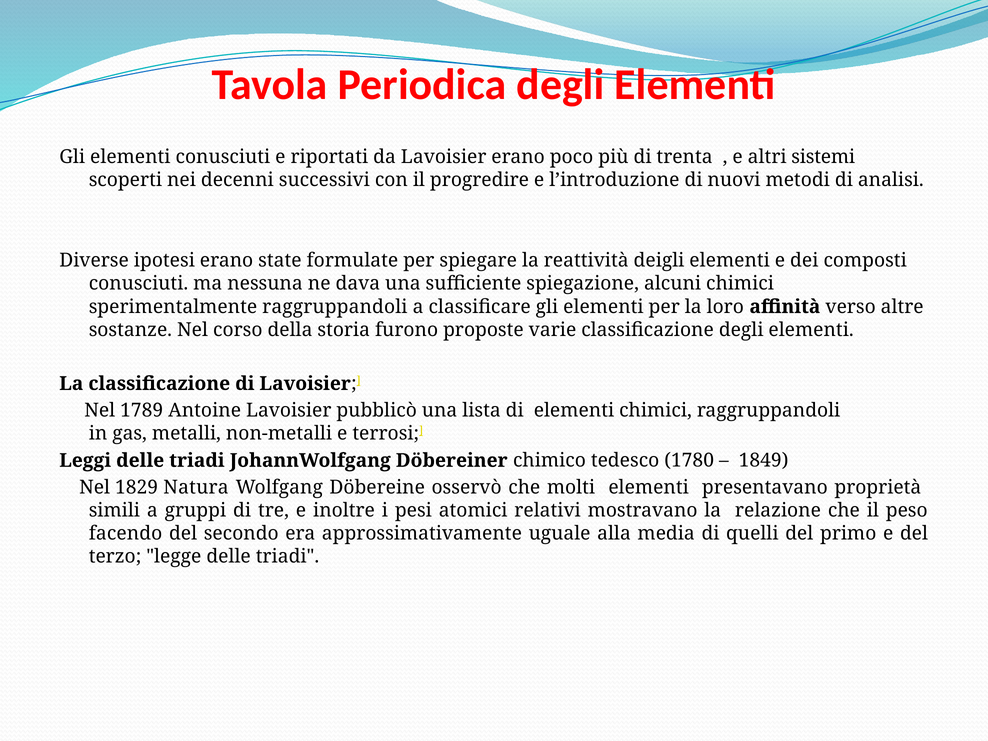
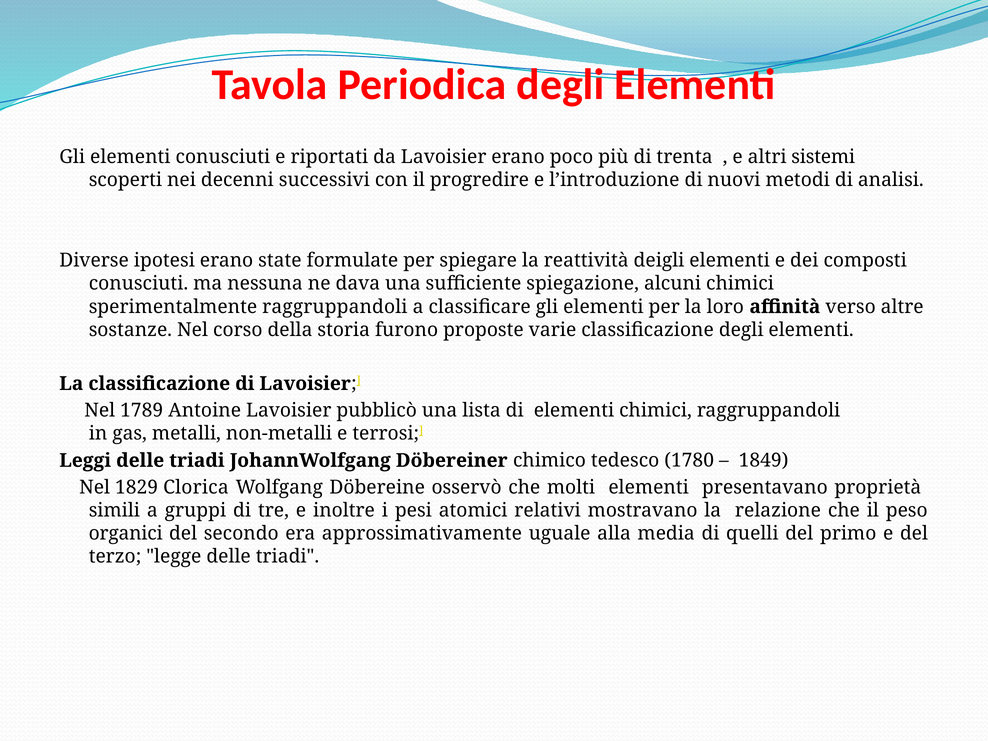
Natura: Natura -> Clorica
facendo: facendo -> organici
